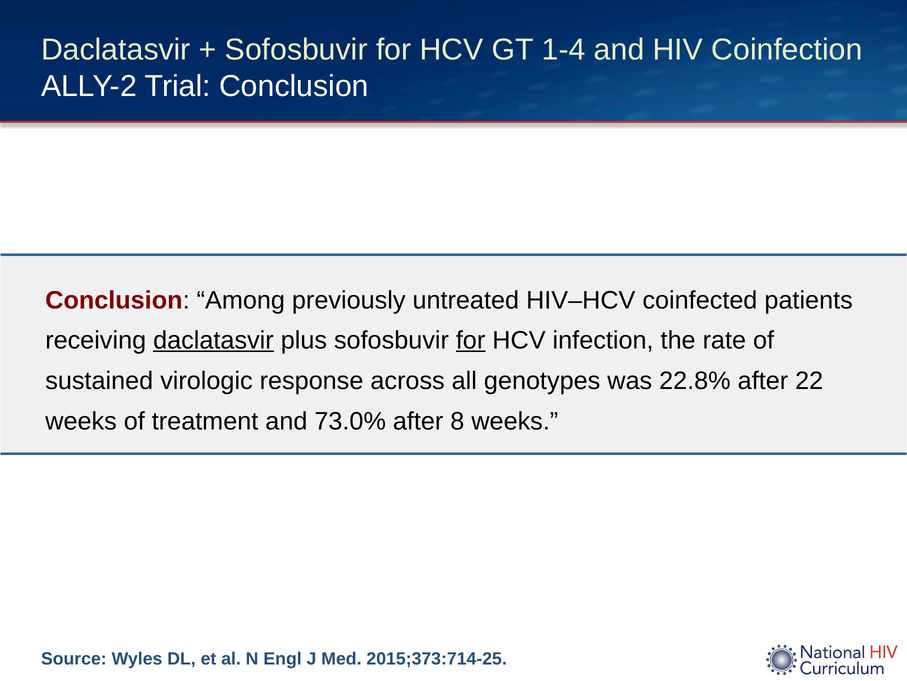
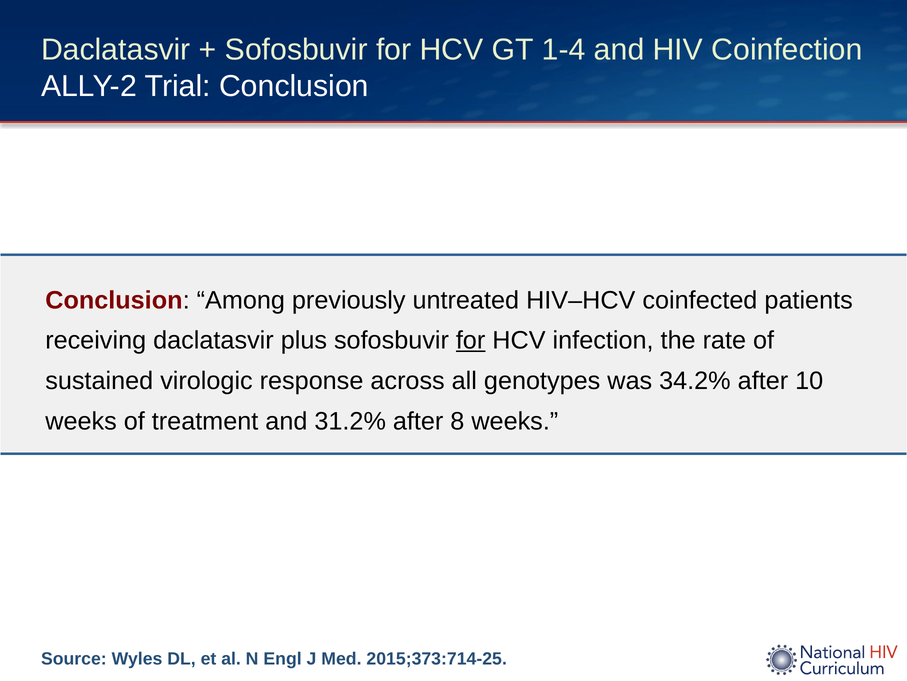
daclatasvir at (213, 340) underline: present -> none
22.8%: 22.8% -> 34.2%
22: 22 -> 10
73.0%: 73.0% -> 31.2%
